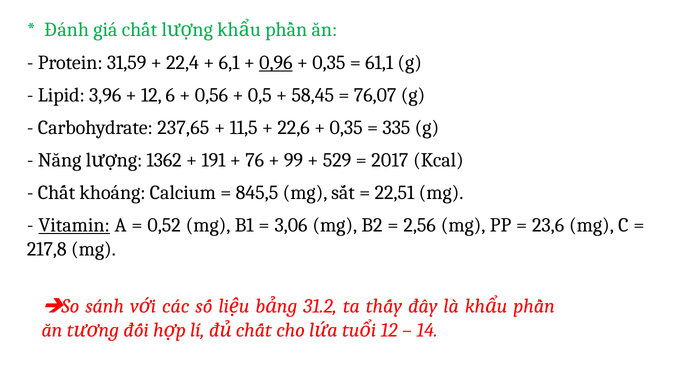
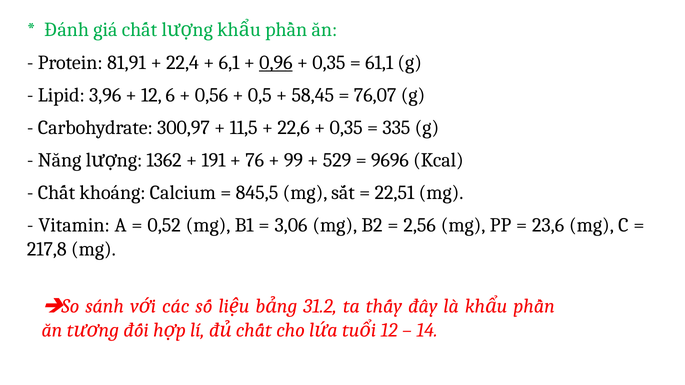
31,59: 31,59 -> 81,91
237,65: 237,65 -> 300,97
2017: 2017 -> 9696
Vitamin underline: present -> none
